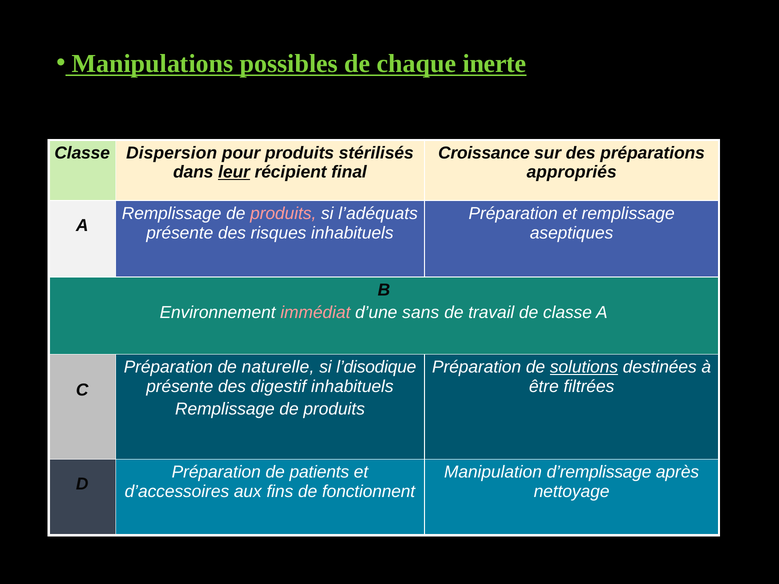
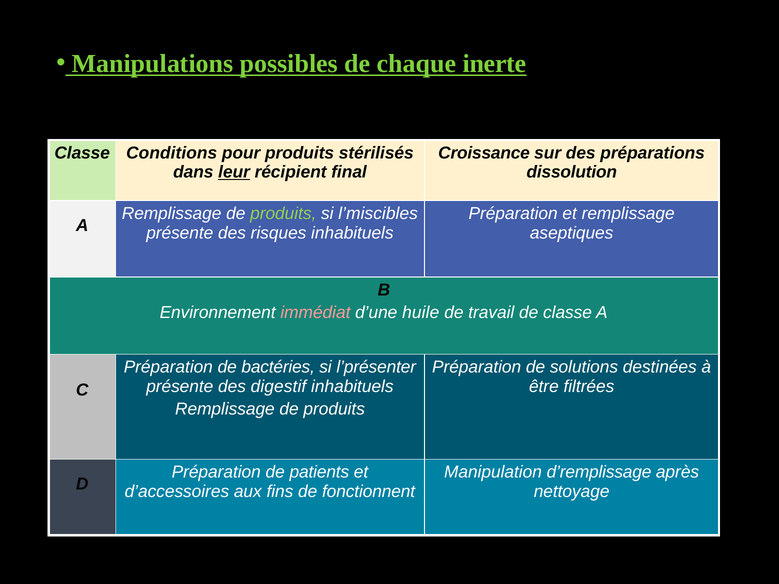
Dispersion: Dispersion -> Conditions
appropriés: appropriés -> dissolution
produits at (283, 214) colour: pink -> light green
l’adéquats: l’adéquats -> l’miscibles
sans: sans -> huile
naturelle: naturelle -> bactéries
l’disodique: l’disodique -> l’présenter
solutions underline: present -> none
